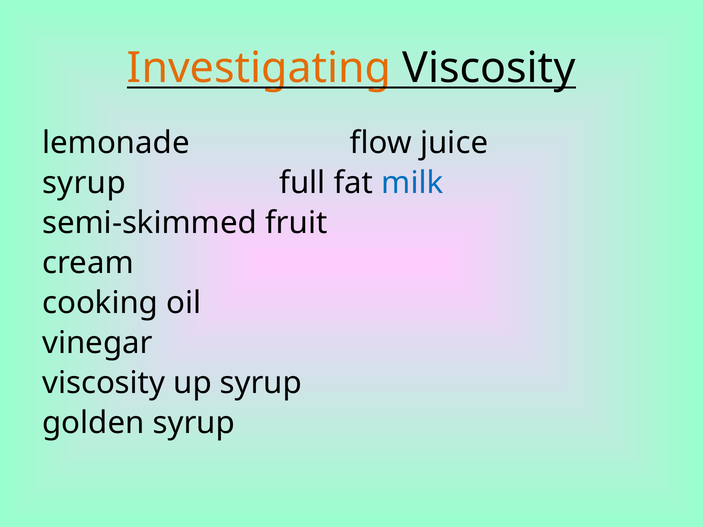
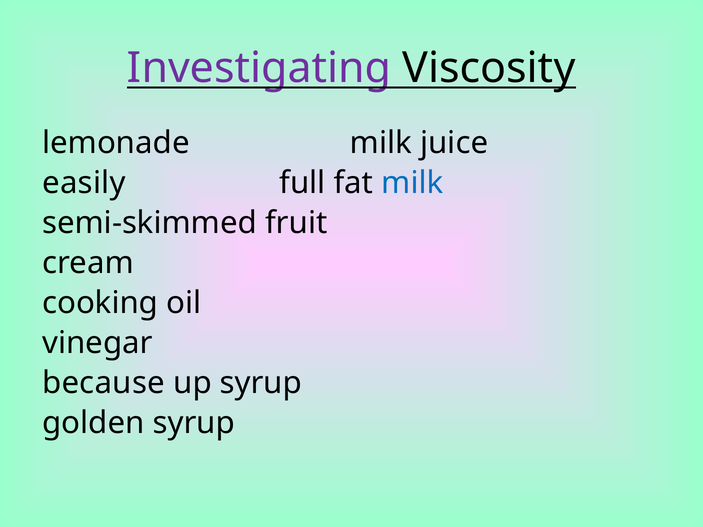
Investigating colour: orange -> purple
lemonade flow: flow -> milk
syrup at (84, 183): syrup -> easily
viscosity at (104, 383): viscosity -> because
